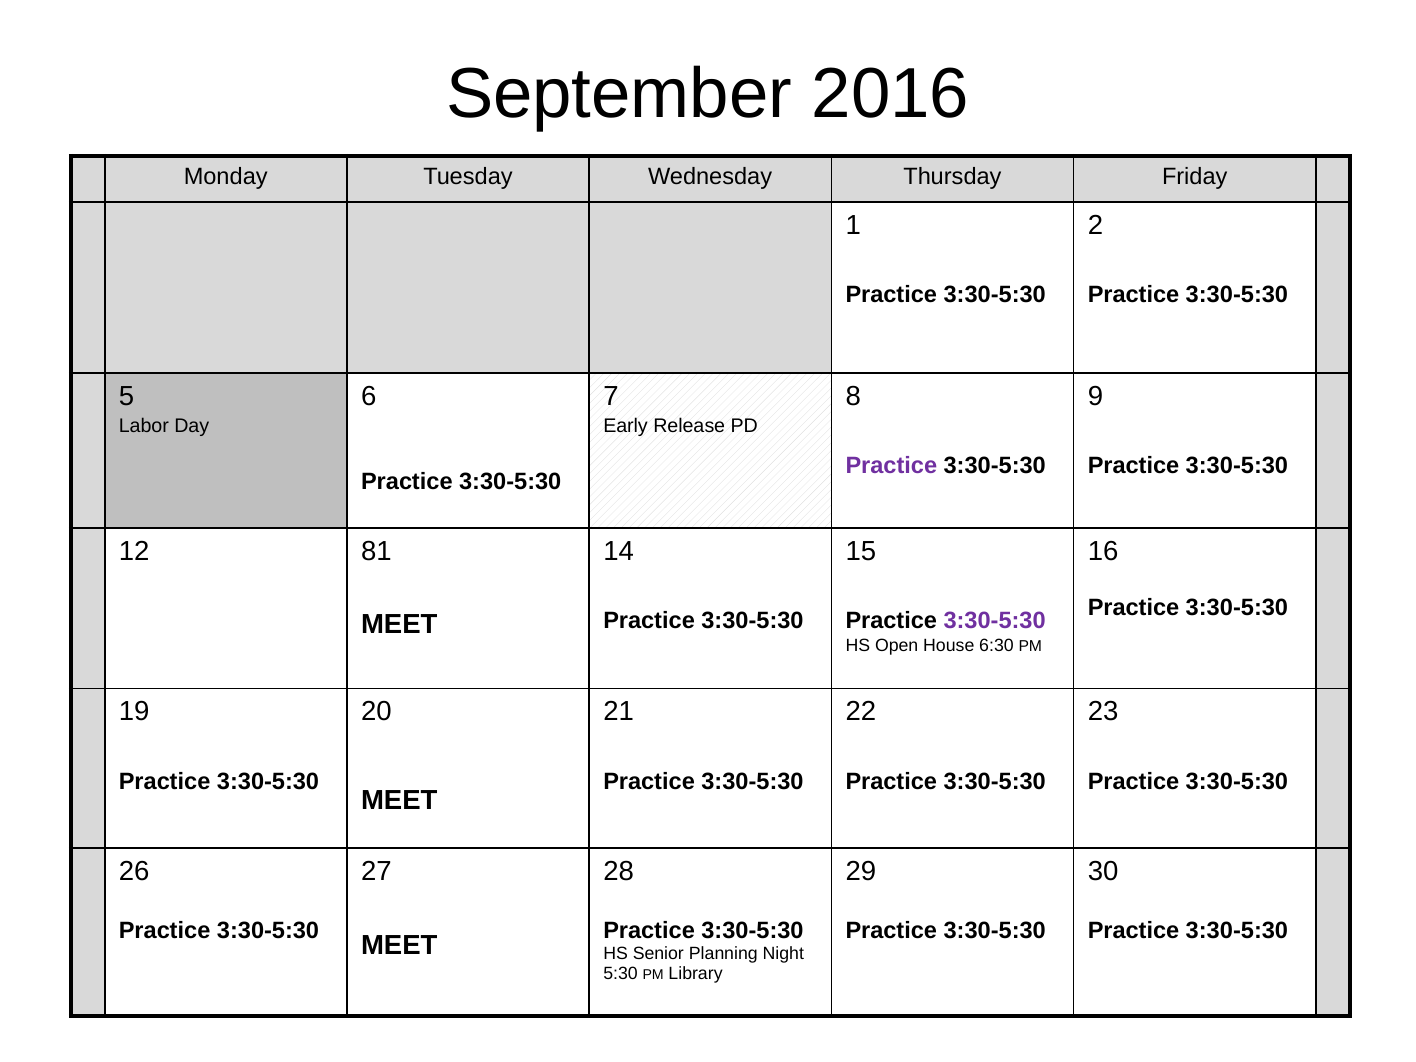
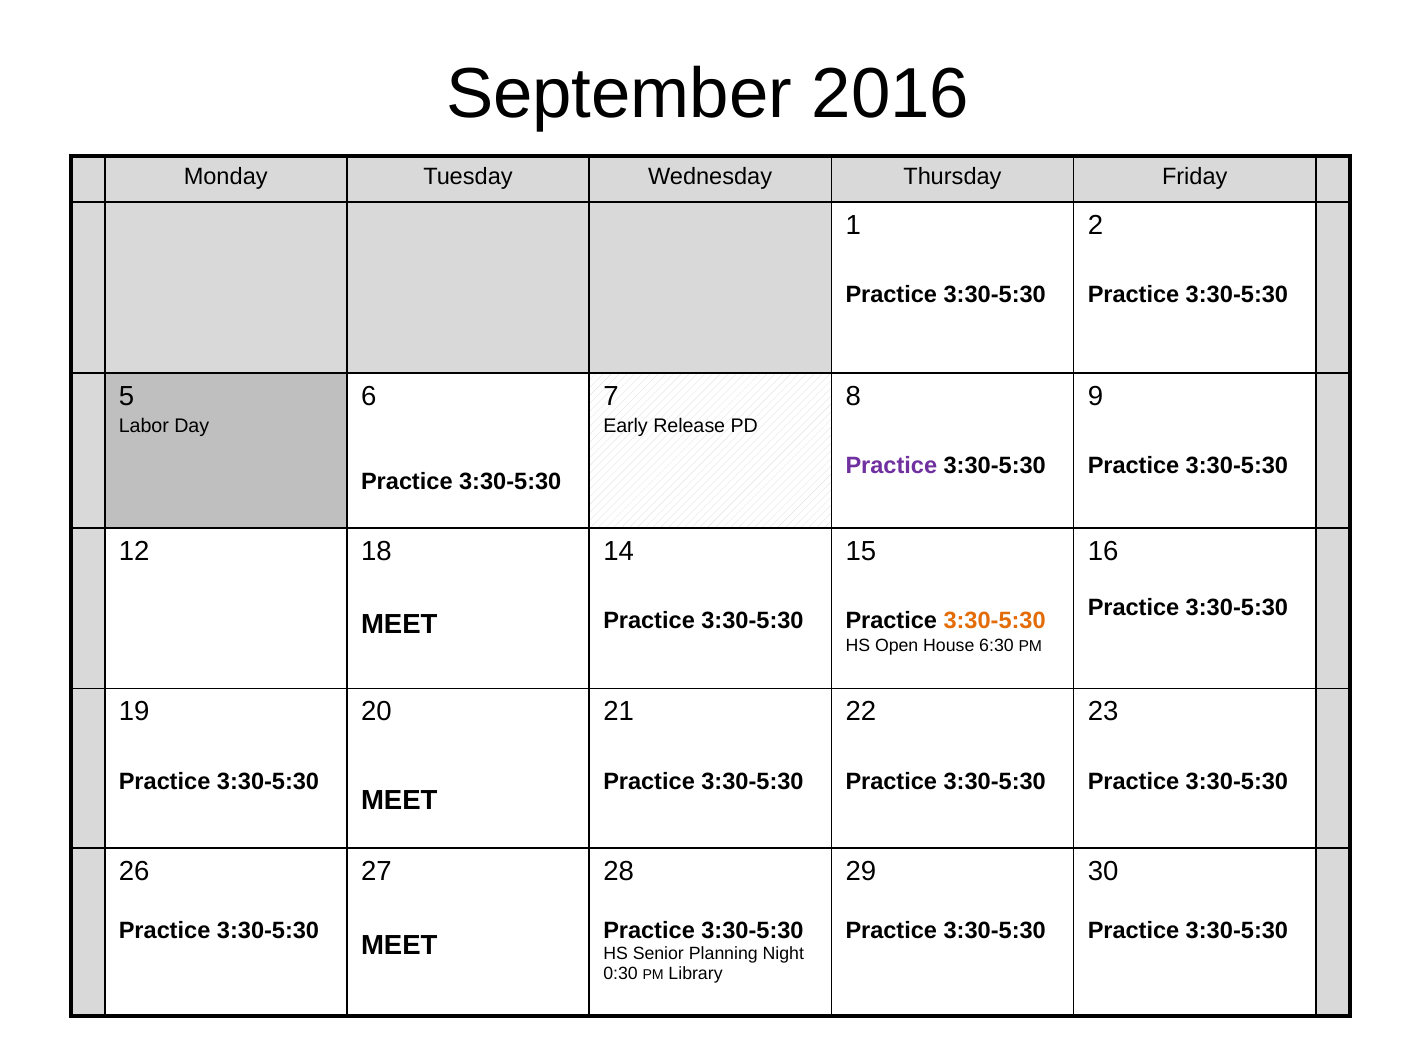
81: 81 -> 18
3:30-5:30 at (995, 621) colour: purple -> orange
5:30: 5:30 -> 0:30
